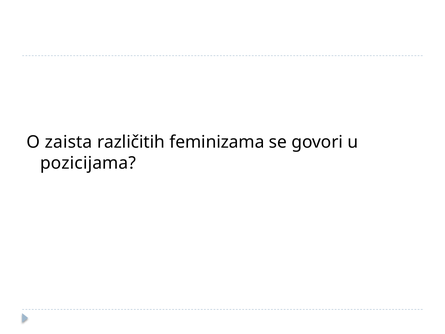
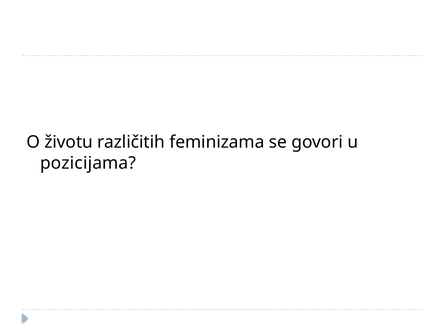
zaista: zaista -> životu
